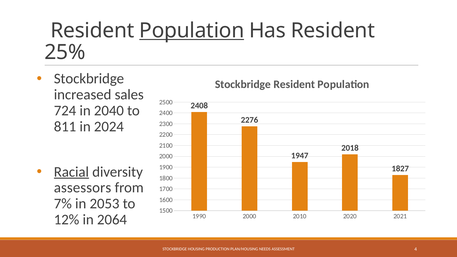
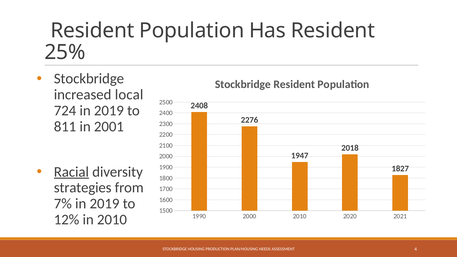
Population at (192, 30) underline: present -> none
sales: sales -> local
724 in 2040: 2040 -> 2019
2024: 2024 -> 2001
assessors: assessors -> strategies
7% in 2053: 2053 -> 2019
in 2064: 2064 -> 2010
